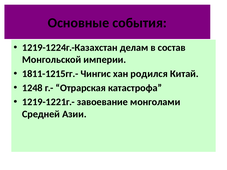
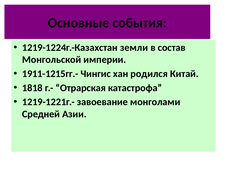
делам: делам -> земли
1811-1215гг.-: 1811-1215гг.- -> 1911-1215гг.-
1248: 1248 -> 1818
